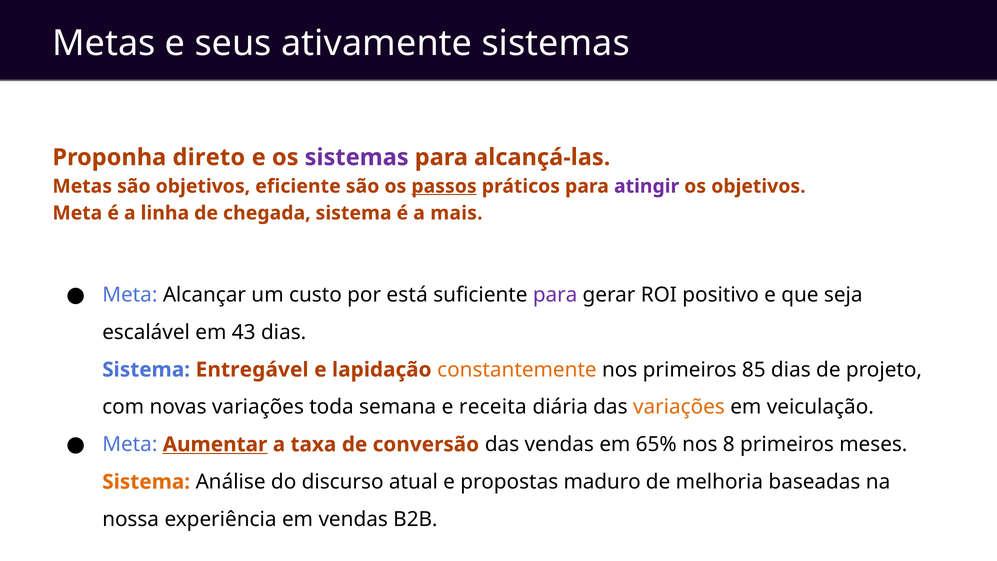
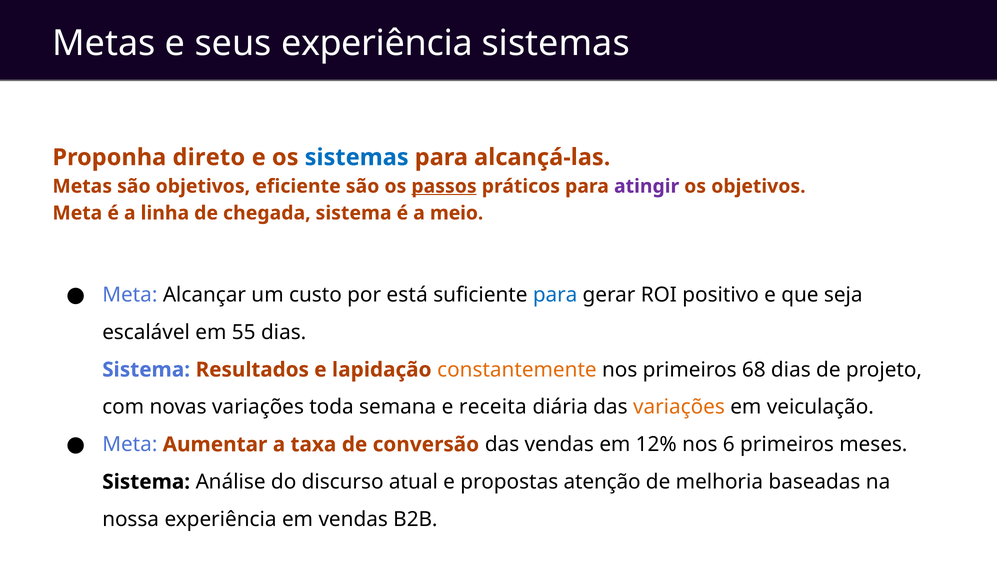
seus ativamente: ativamente -> experiência
sistemas at (357, 157) colour: purple -> blue
mais: mais -> meio
para at (555, 295) colour: purple -> blue
43: 43 -> 55
Entregável: Entregável -> Resultados
85: 85 -> 68
Aumentar underline: present -> none
65%: 65% -> 12%
8: 8 -> 6
Sistema at (146, 482) colour: orange -> black
maduro: maduro -> atenção
